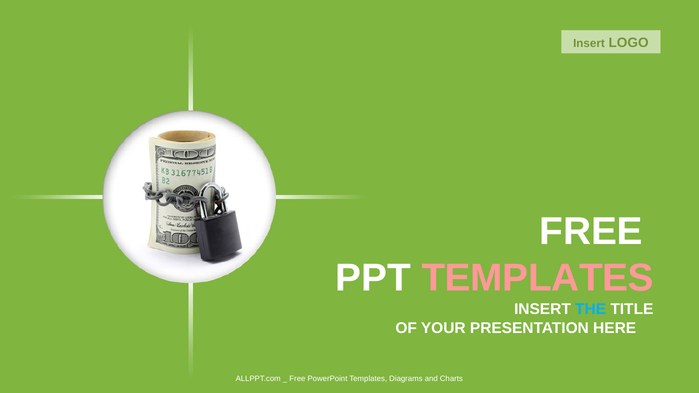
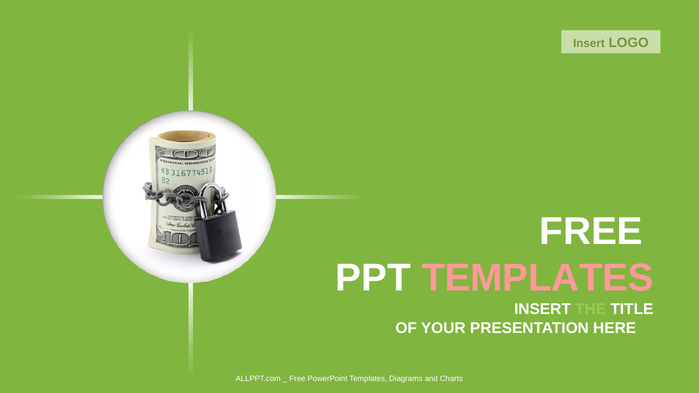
THE colour: light blue -> light green
